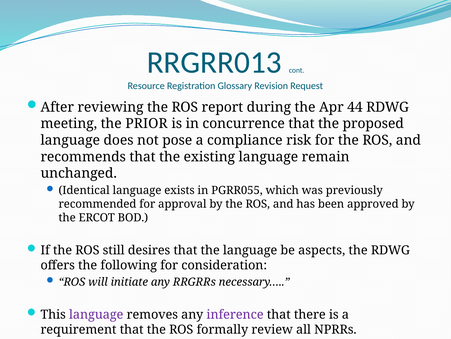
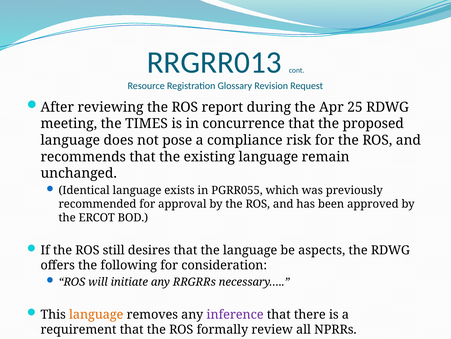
44: 44 -> 25
PRIOR: PRIOR -> TIMES
language at (96, 314) colour: purple -> orange
